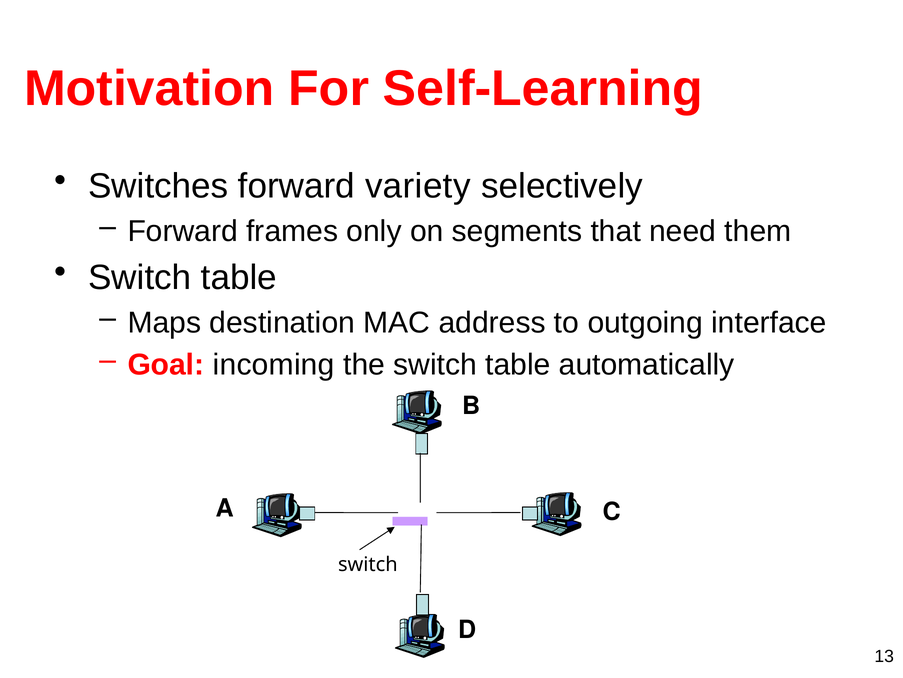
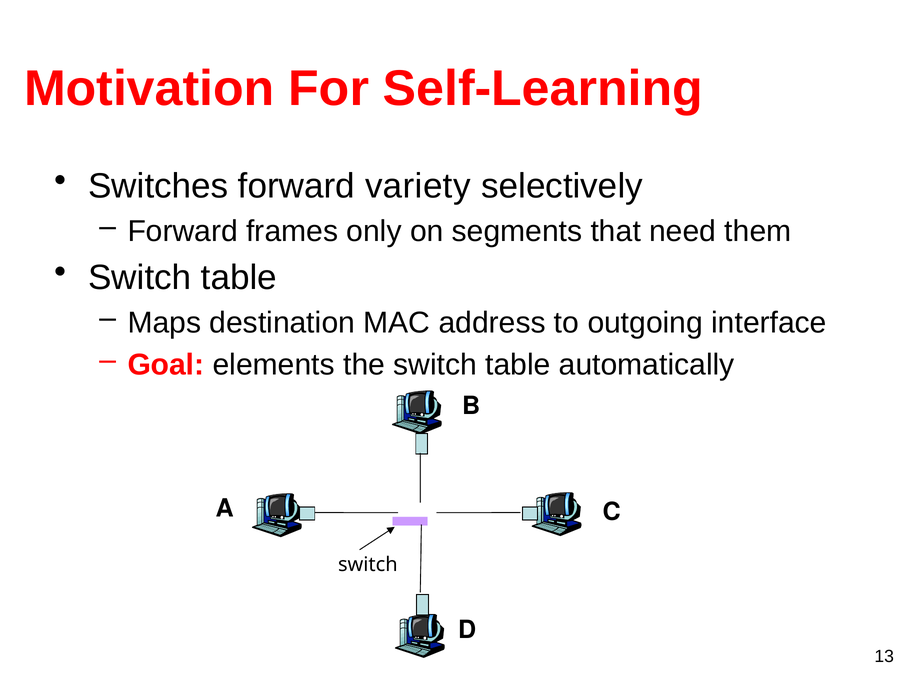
incoming: incoming -> elements
